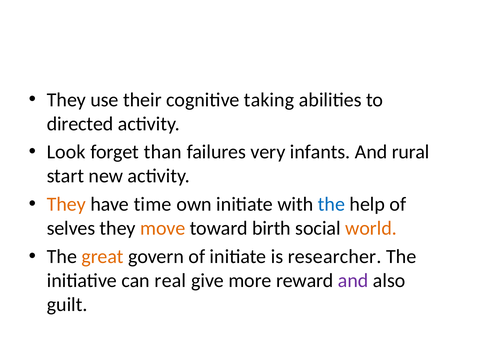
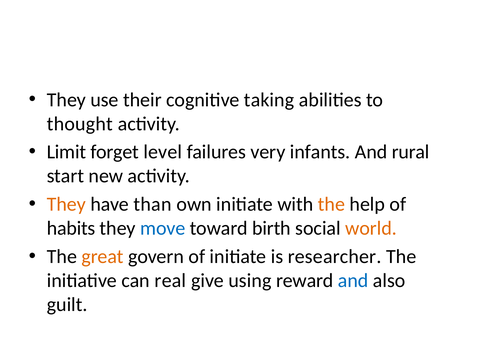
directed: directed -> thought
Look: Look -> Limit
than: than -> level
time: time -> than
the at (331, 204) colour: blue -> orange
selves: selves -> habits
move colour: orange -> blue
more: more -> using
and at (353, 281) colour: purple -> blue
